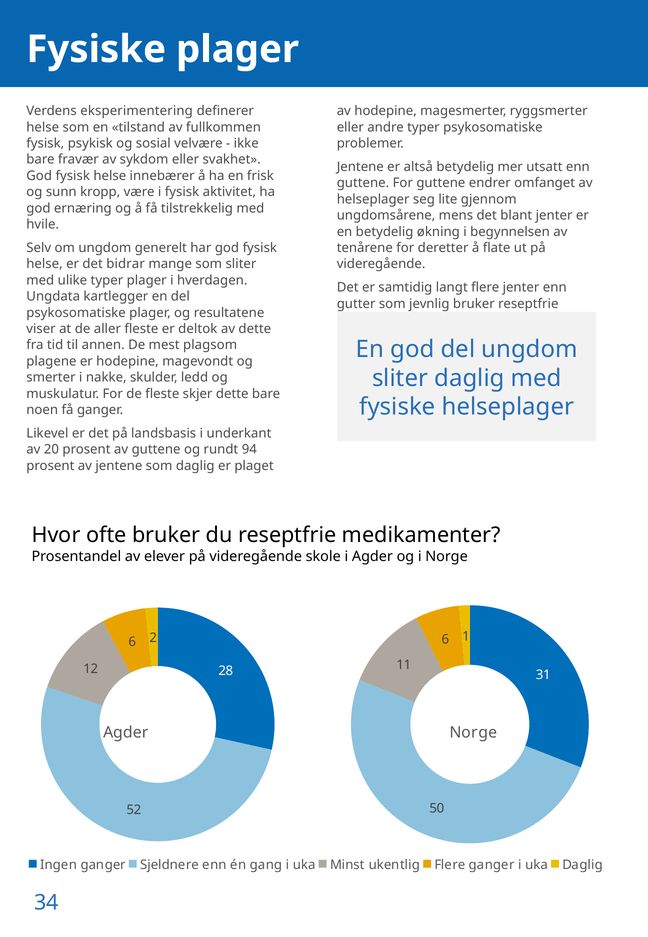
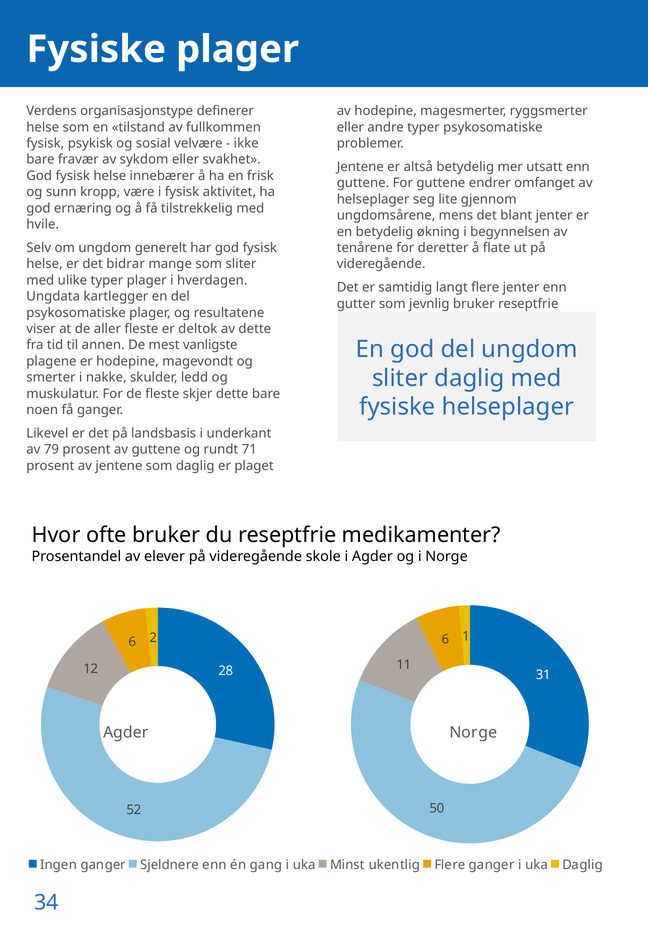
eksperimentering: eksperimentering -> organisasjonstype
plagsom: plagsom -> vanligste
20: 20 -> 79
94: 94 -> 71
